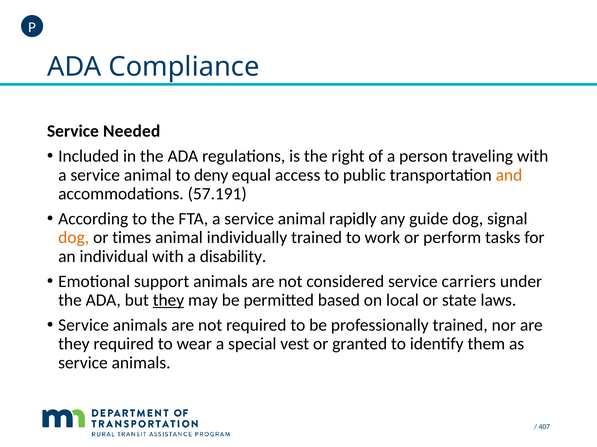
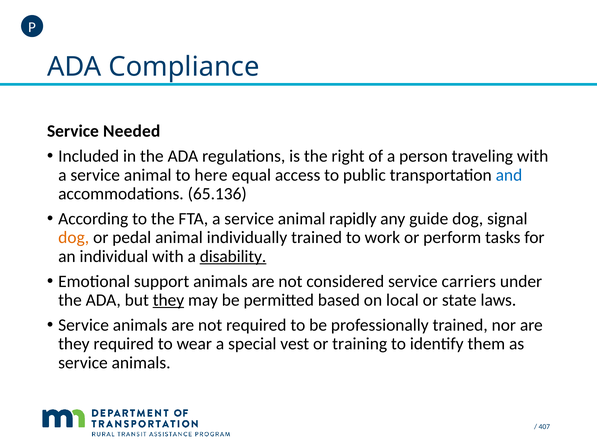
deny: deny -> here
and colour: orange -> blue
57.191: 57.191 -> 65.136
times: times -> pedal
disability underline: none -> present
granted: granted -> training
